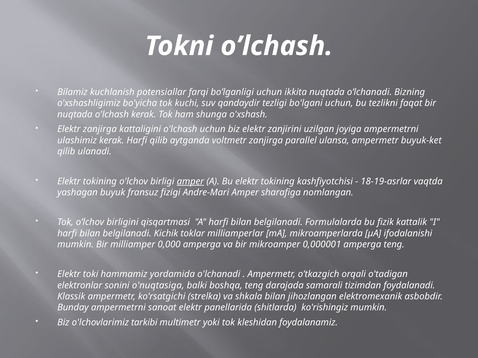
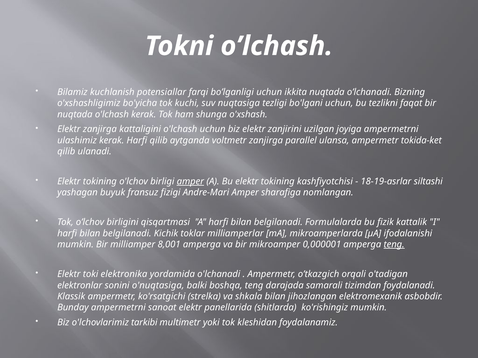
qandaydir: qandaydir -> nuqtasiga
buyuk-ket: buyuk-ket -> tokida-ket
vaqtda: vaqtda -> siltashi
0,000: 0,000 -> 8,001
teng at (394, 245) underline: none -> present
hammamiz: hammamiz -> elektronika
